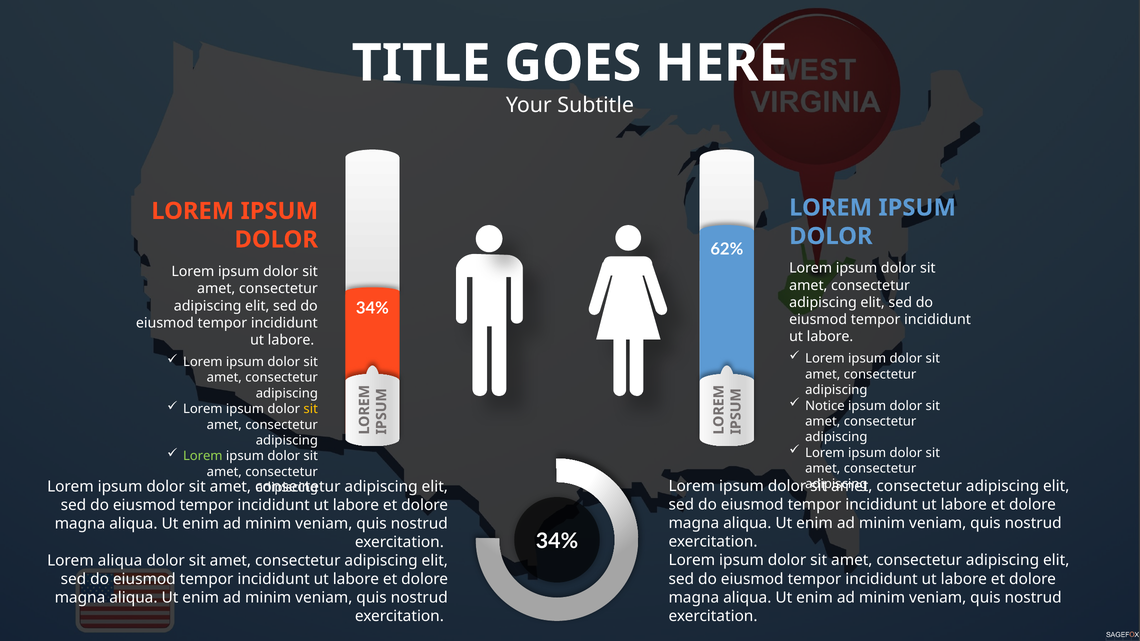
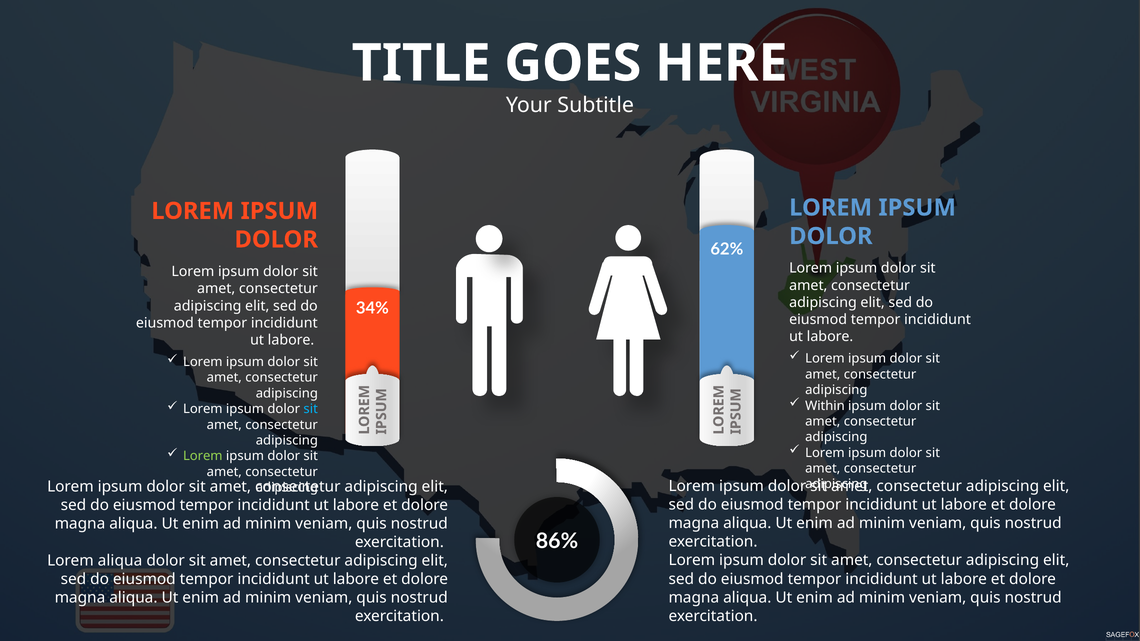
Notice: Notice -> Within
sit at (311, 409) colour: yellow -> light blue
34% at (557, 541): 34% -> 86%
